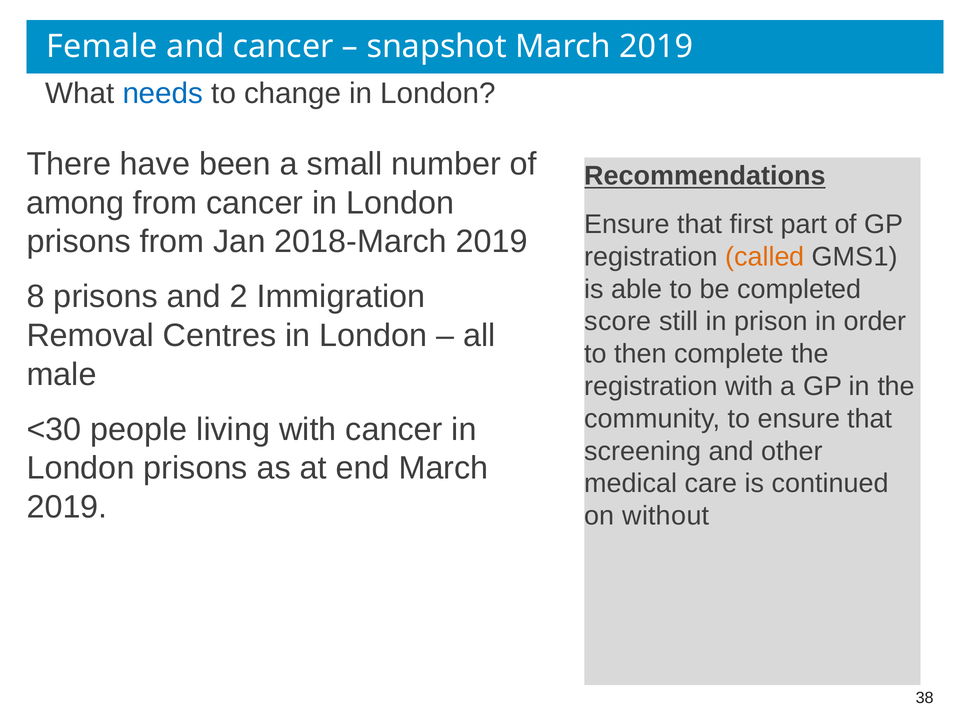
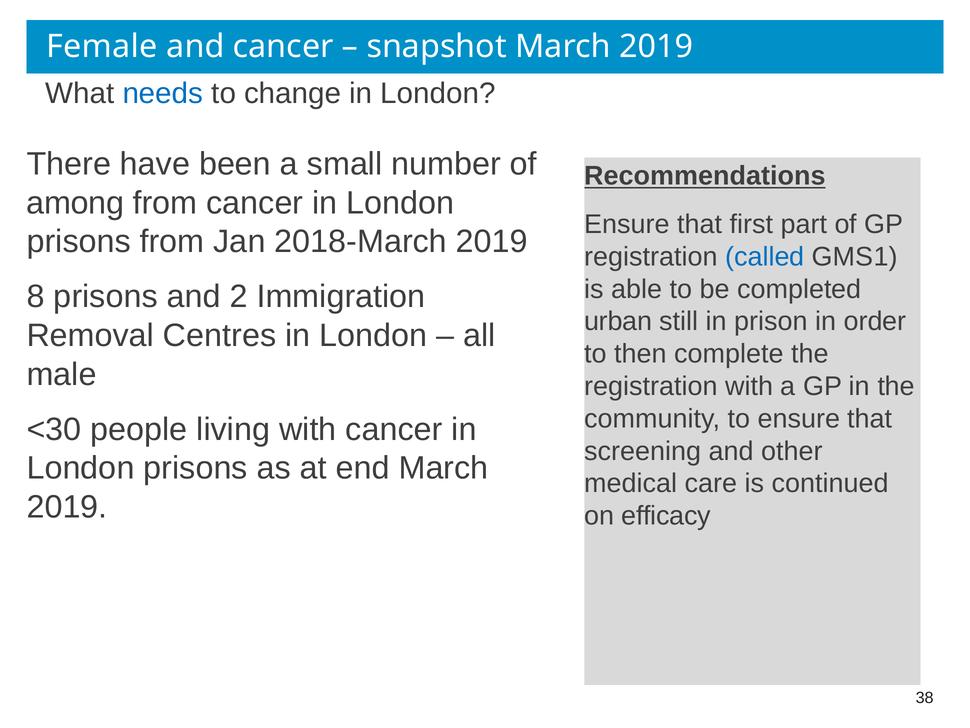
called colour: orange -> blue
score: score -> urban
without: without -> efficacy
